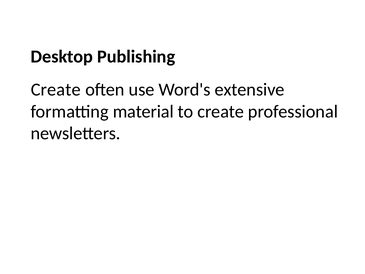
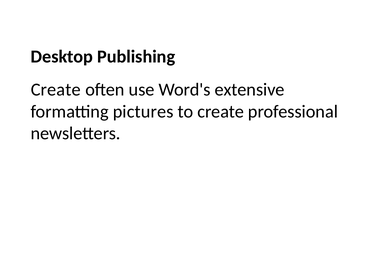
material: material -> pictures
